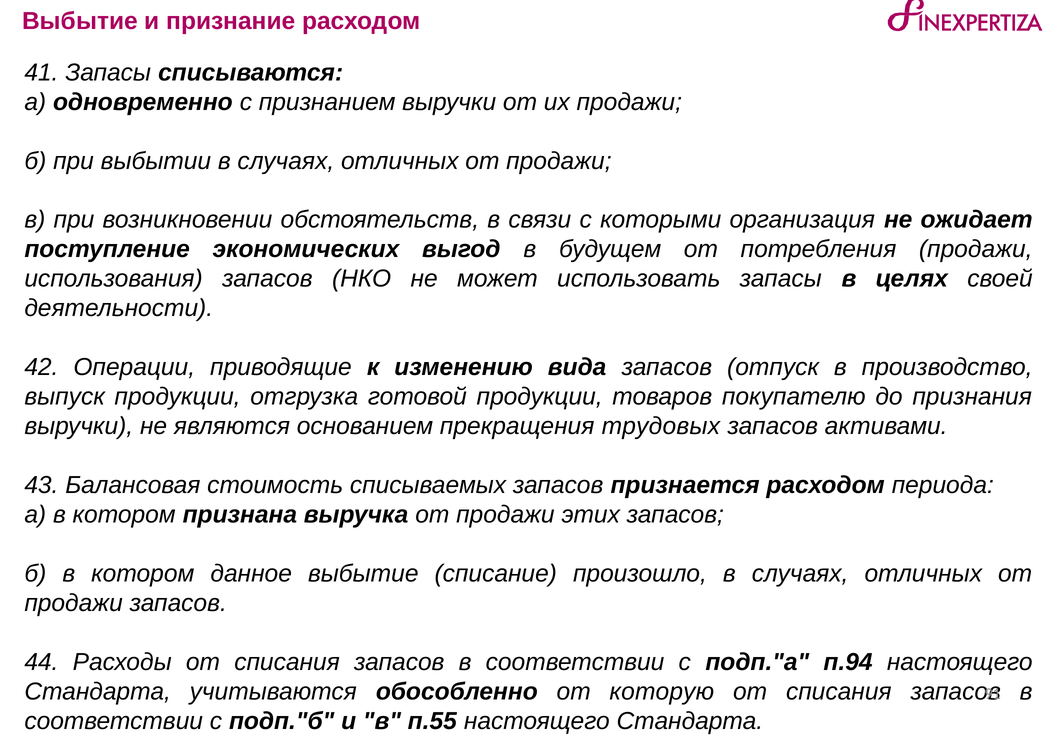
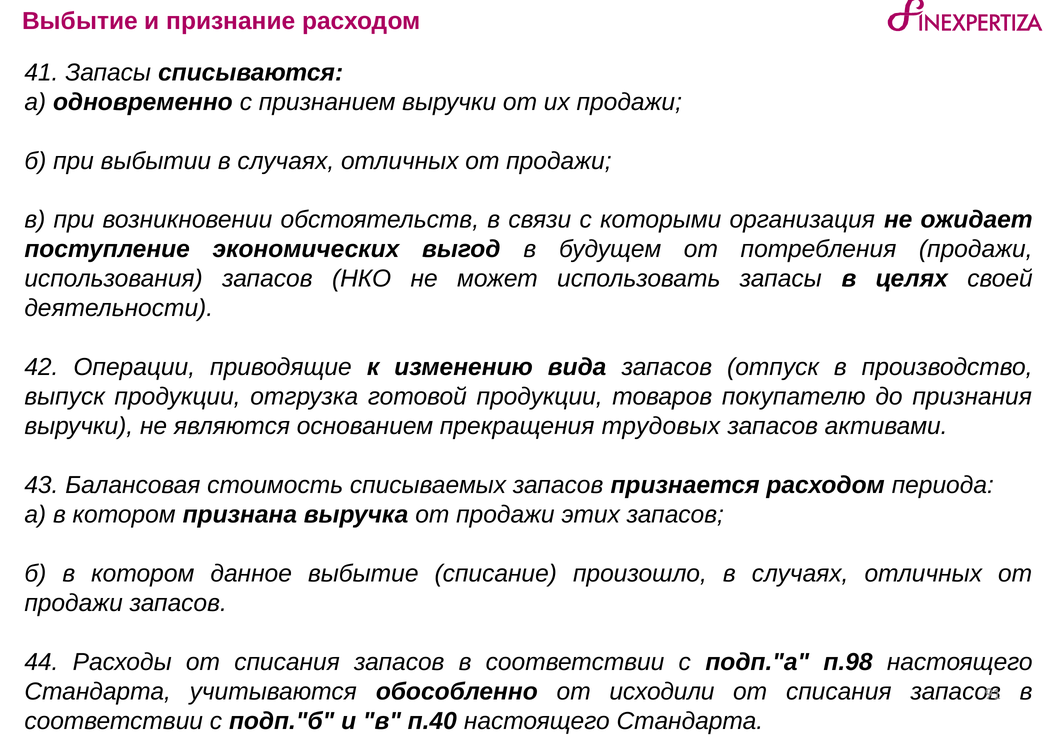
п.94: п.94 -> п.98
которую: которую -> исходили
п.55: п.55 -> п.40
